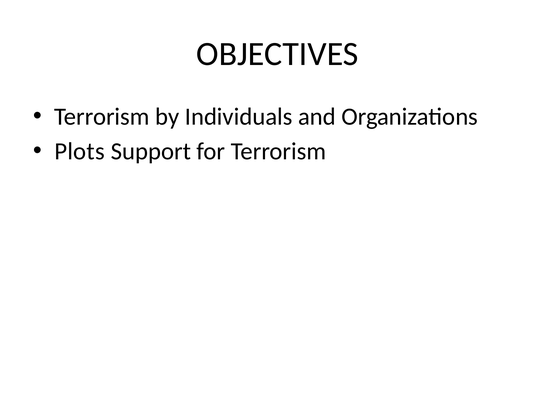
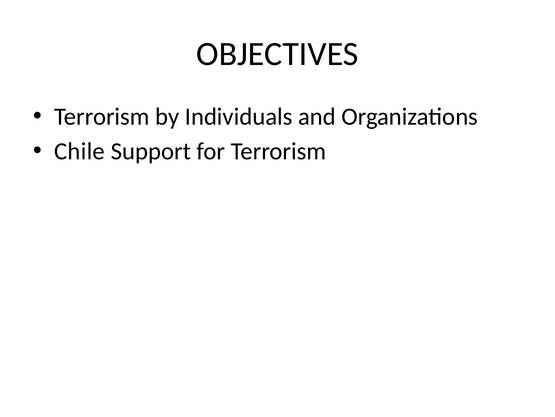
Plots: Plots -> Chile
